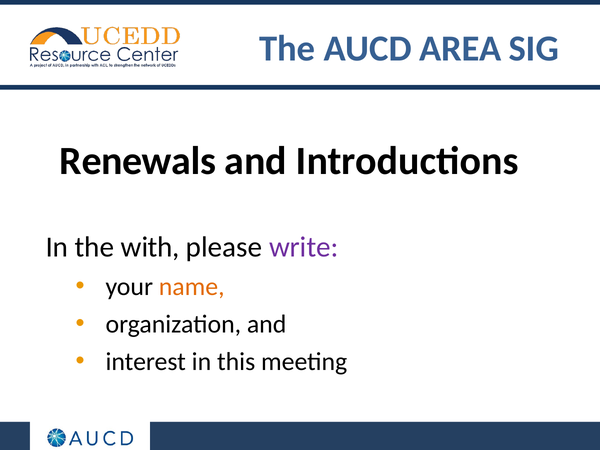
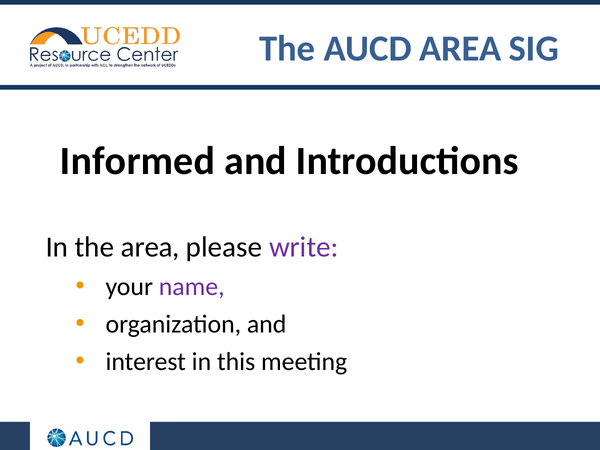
Renewals: Renewals -> Informed
the with: with -> area
name colour: orange -> purple
